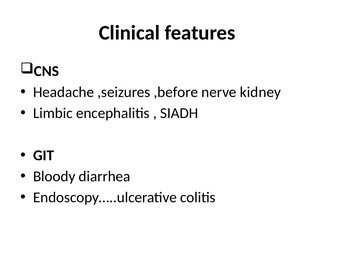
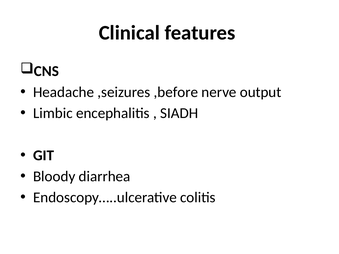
kidney: kidney -> output
